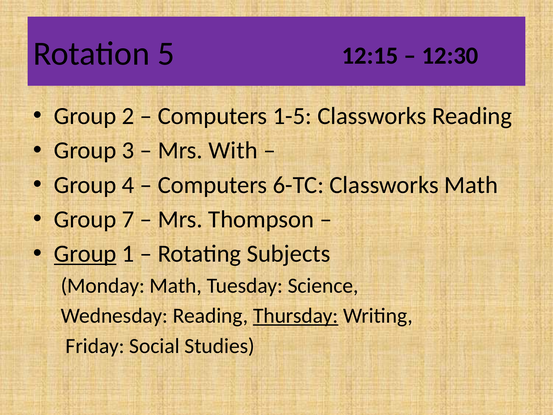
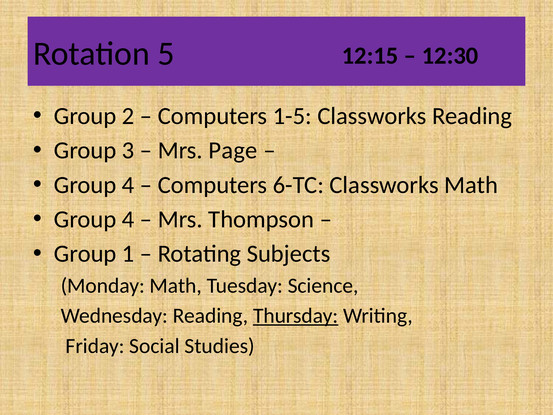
With: With -> Page
7 at (128, 219): 7 -> 4
Group at (85, 254) underline: present -> none
